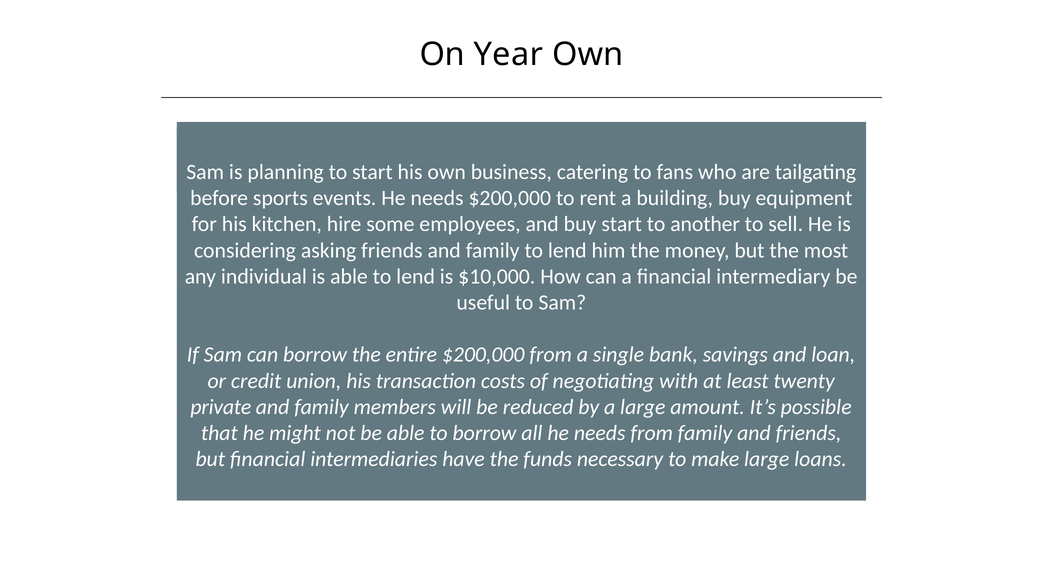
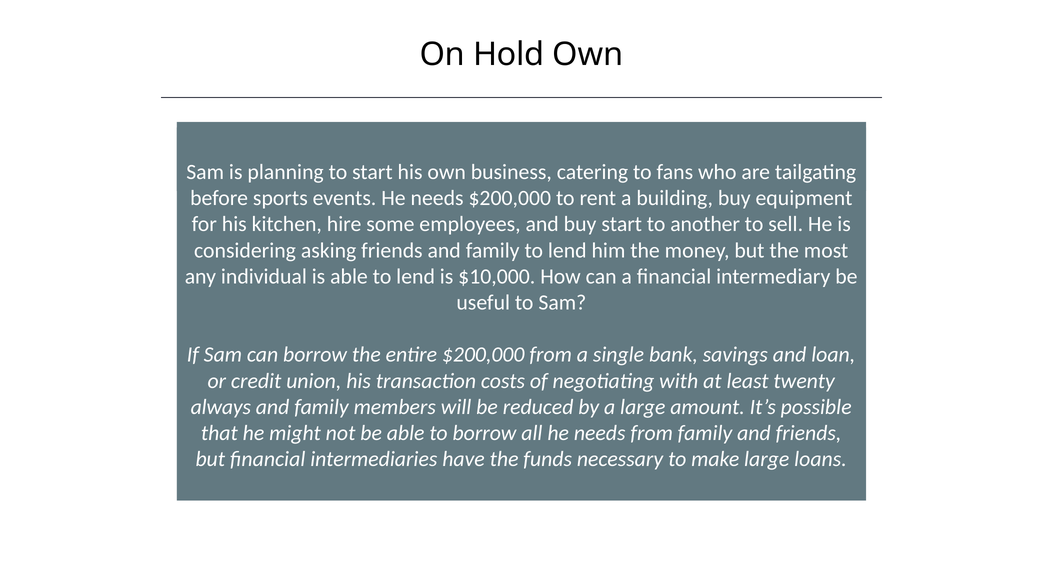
Year: Year -> Hold
private: private -> always
